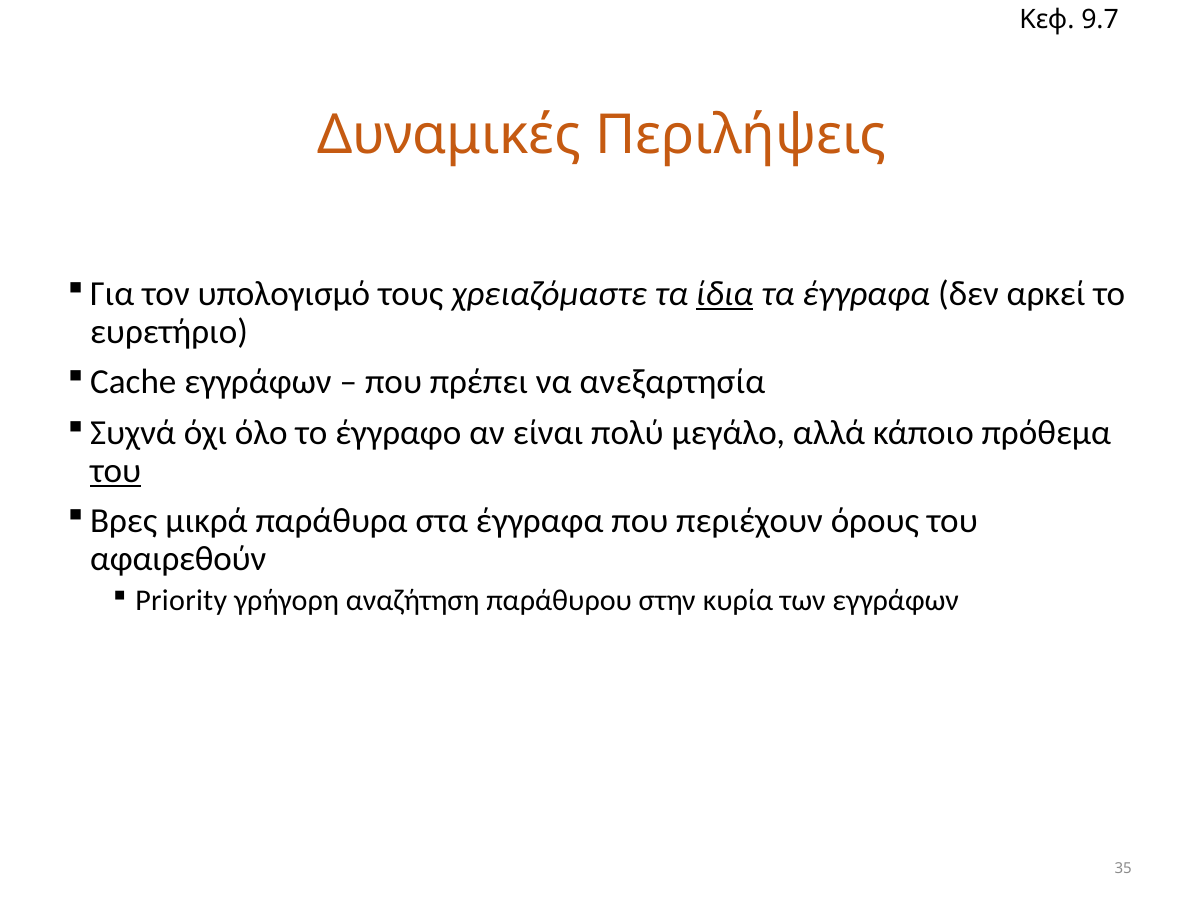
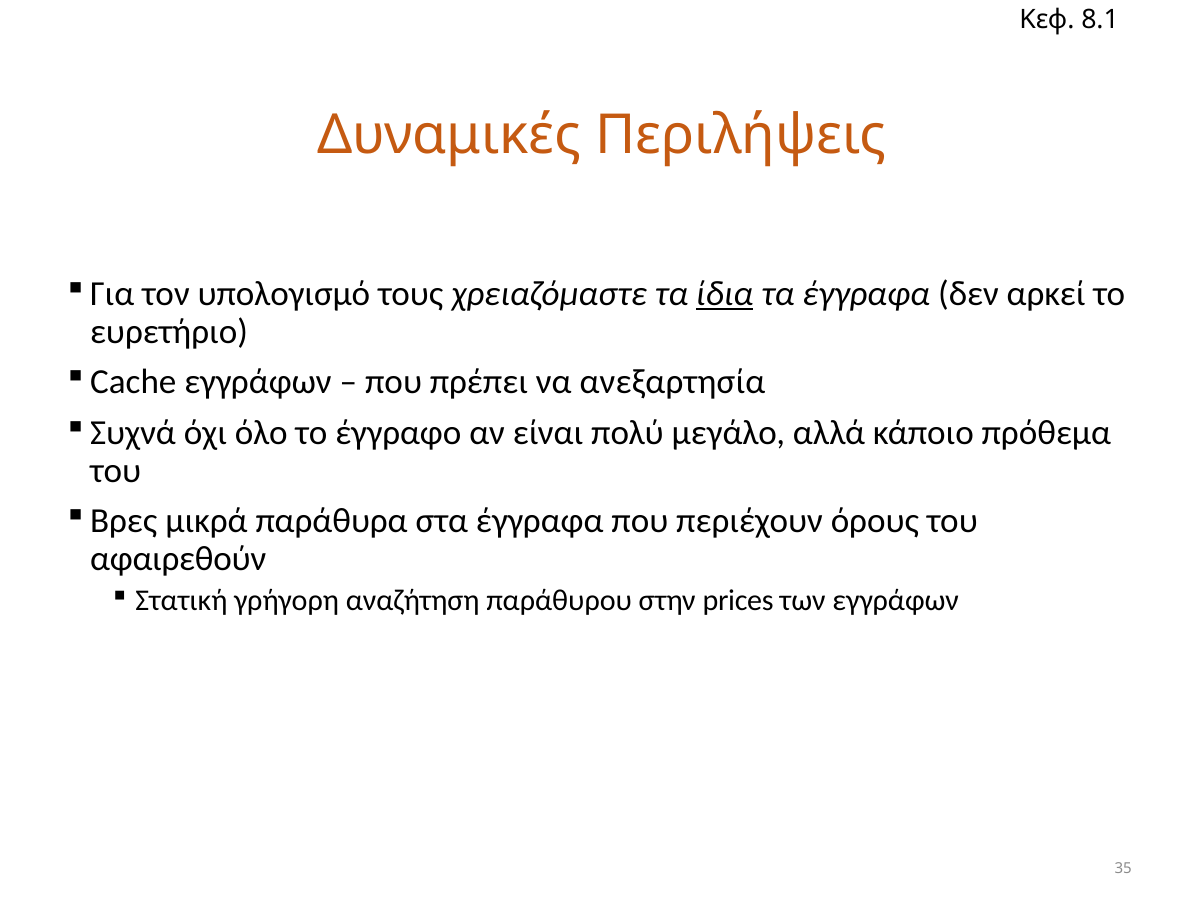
9.7: 9.7 -> 8.1
του at (116, 471) underline: present -> none
Priority: Priority -> Στατική
κυρία: κυρία -> prices
